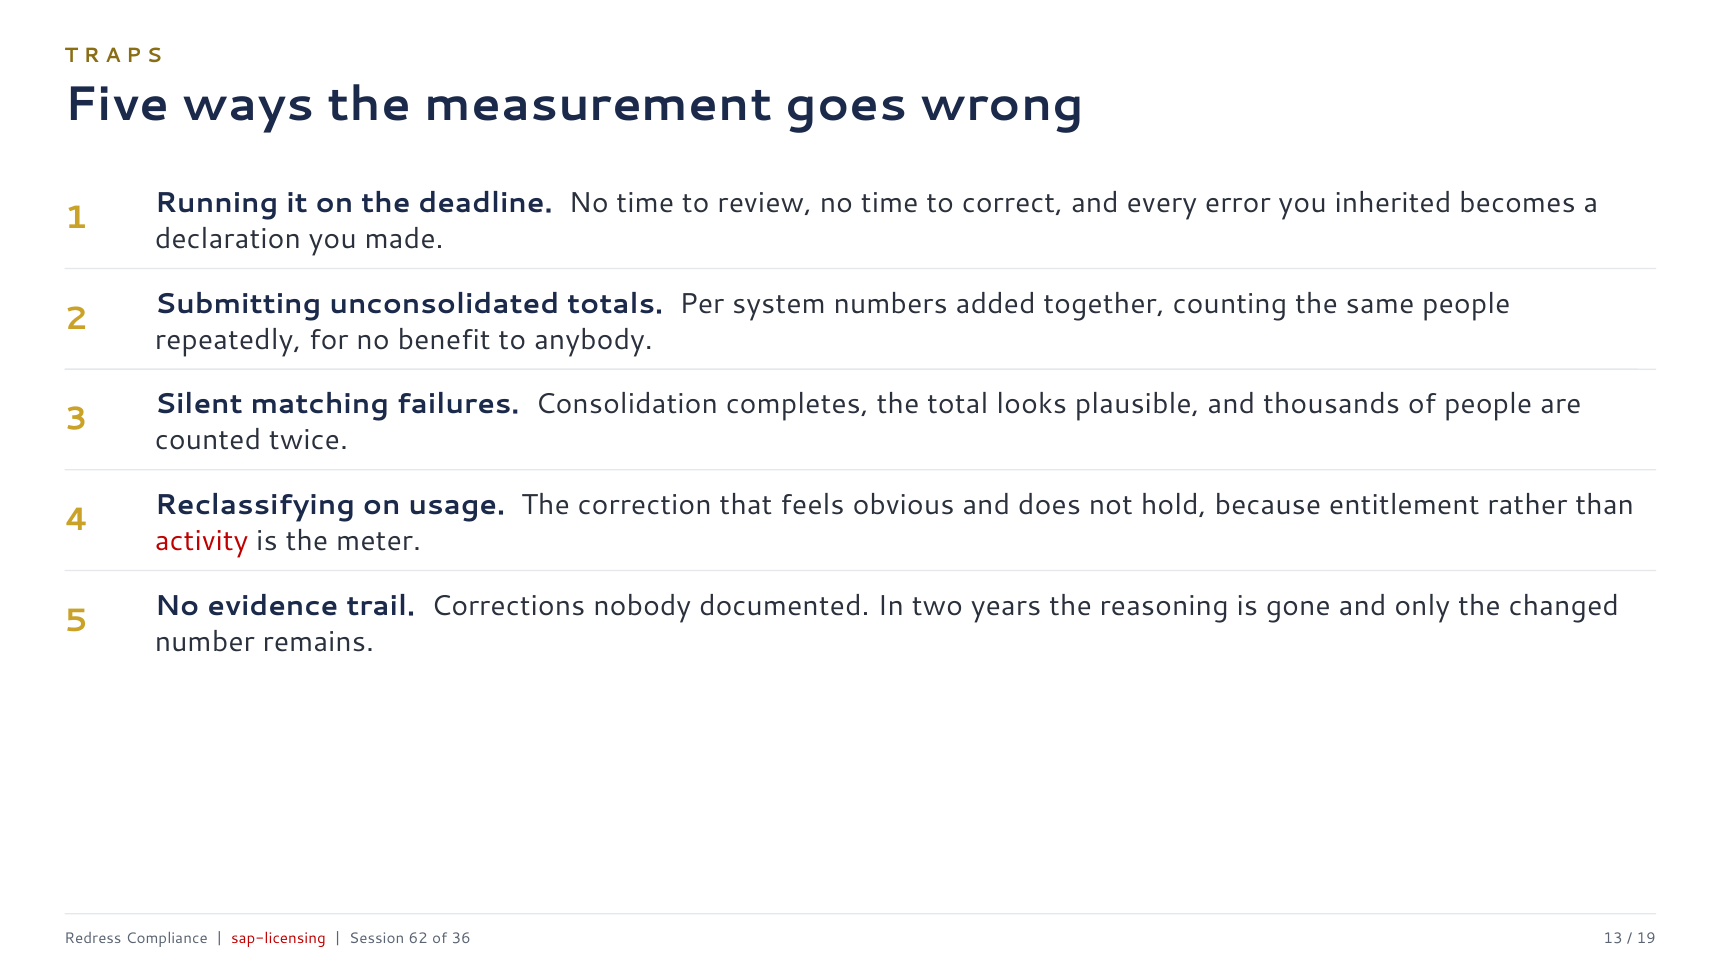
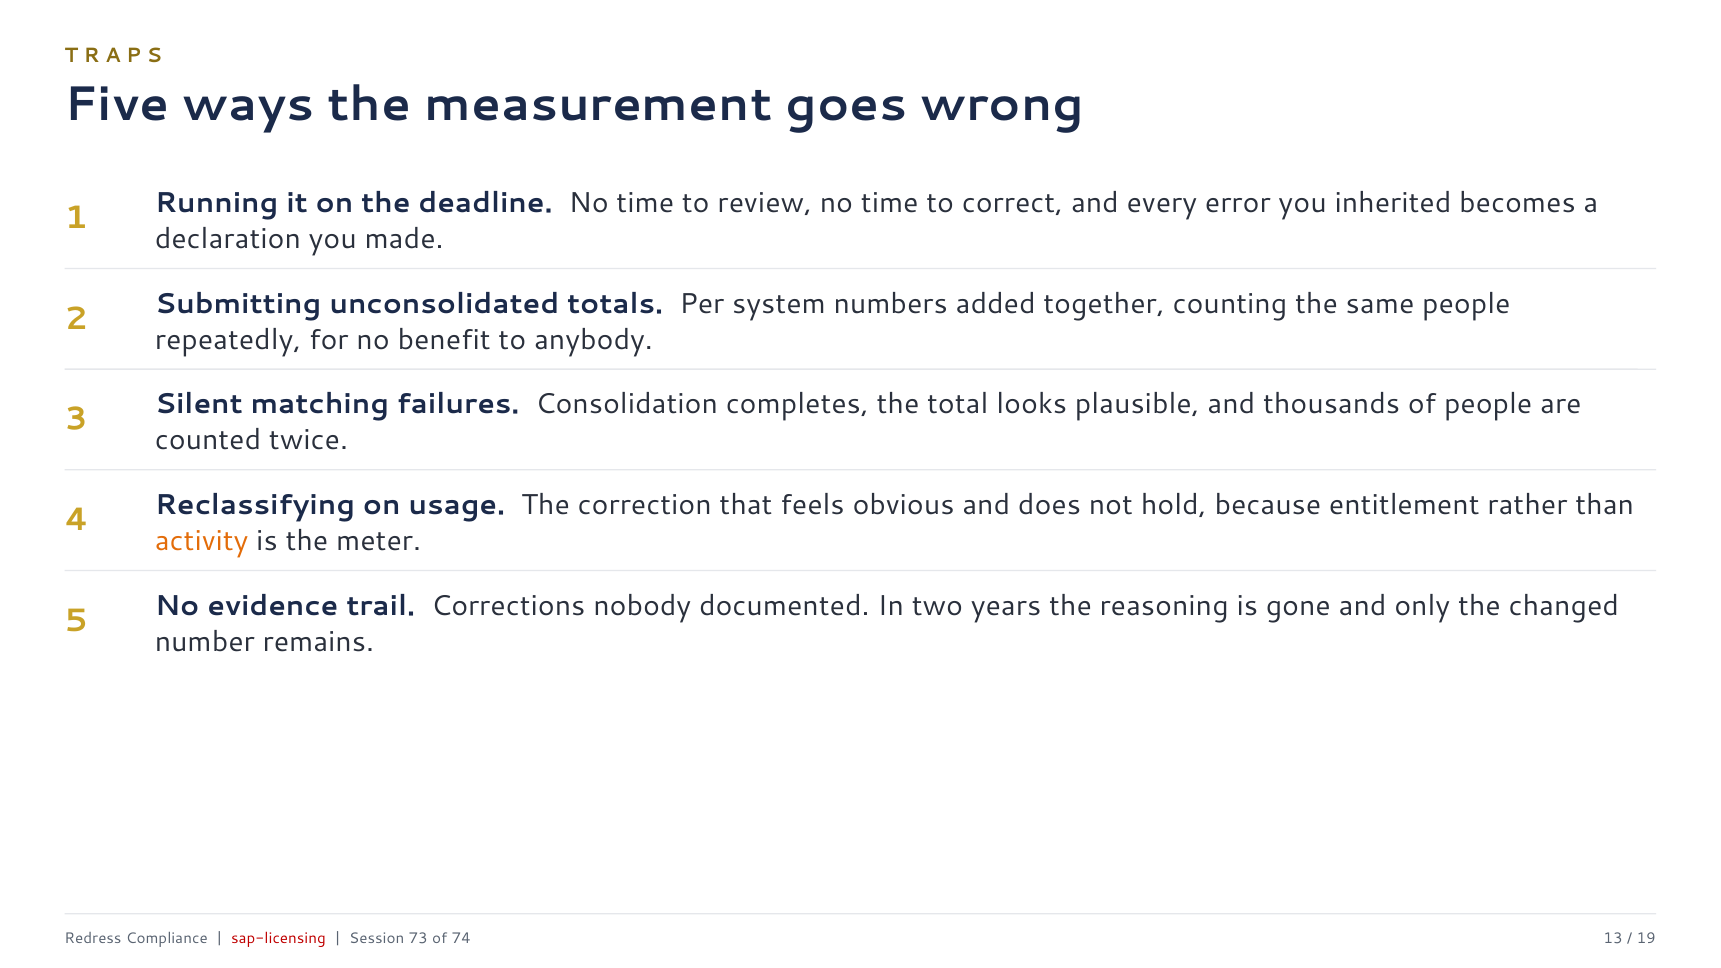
activity colour: red -> orange
62: 62 -> 73
36: 36 -> 74
